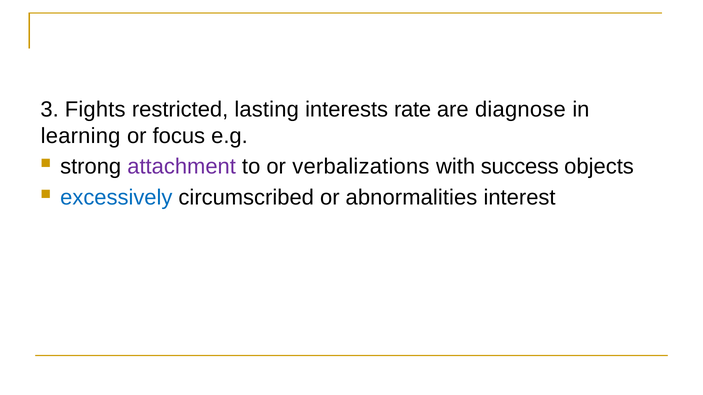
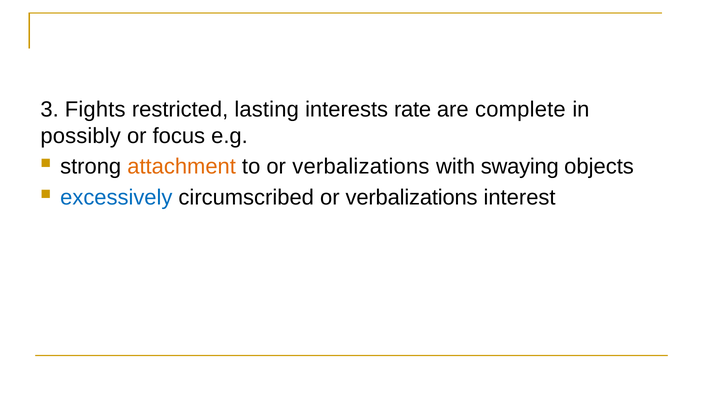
diagnose: diagnose -> complete
learning: learning -> possibly
attachment colour: purple -> orange
success: success -> swaying
circumscribed or abnormalities: abnormalities -> verbalizations
